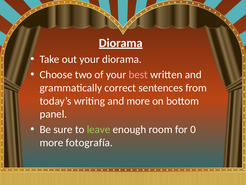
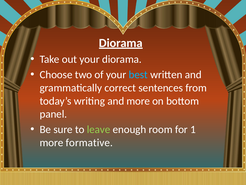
best colour: pink -> light blue
0: 0 -> 1
fotografía: fotografía -> formative
